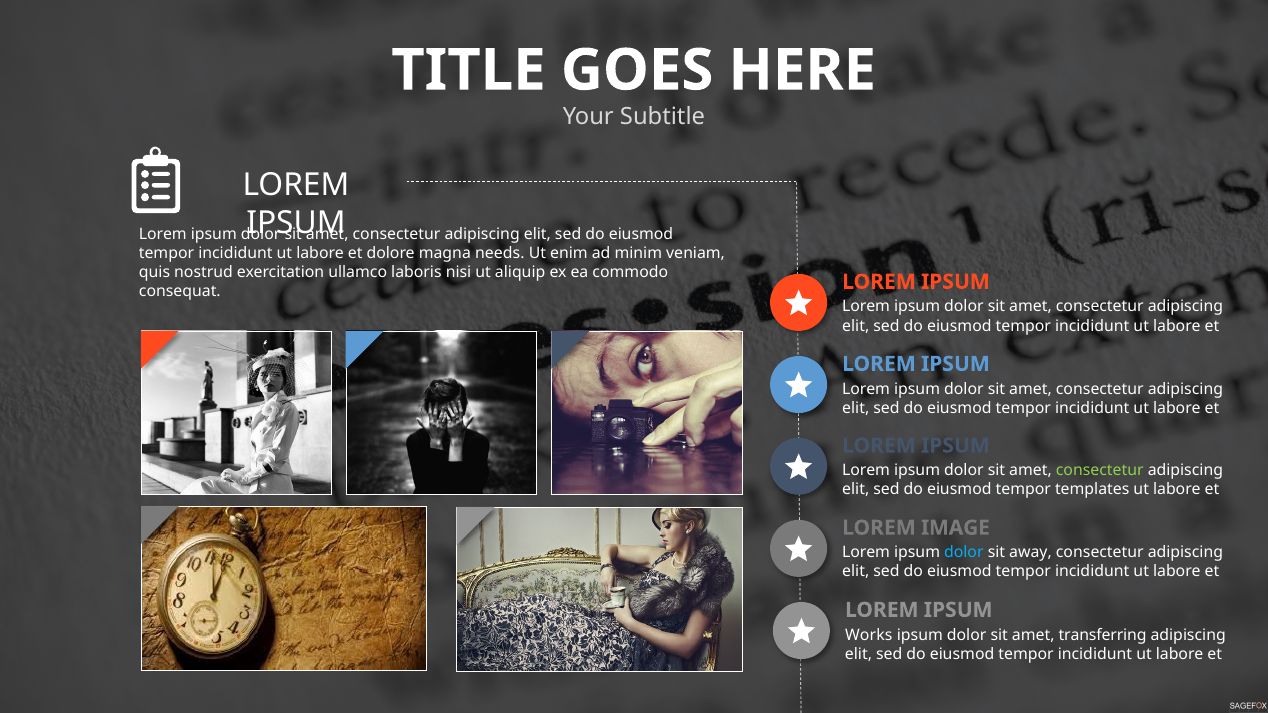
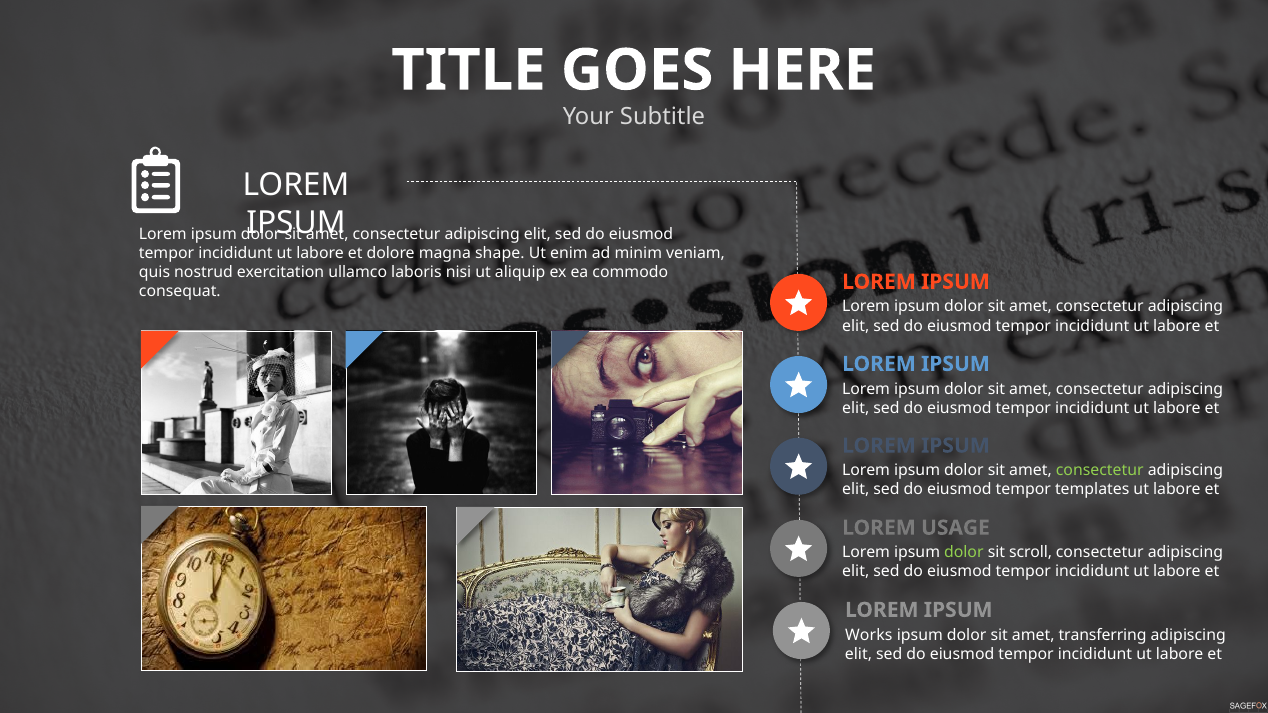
needs: needs -> shape
IMAGE: IMAGE -> USAGE
dolor at (964, 553) colour: light blue -> light green
away: away -> scroll
